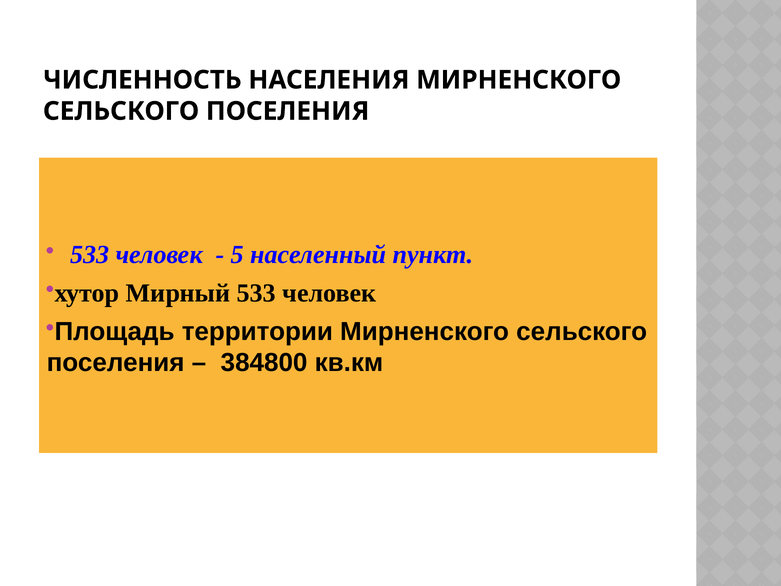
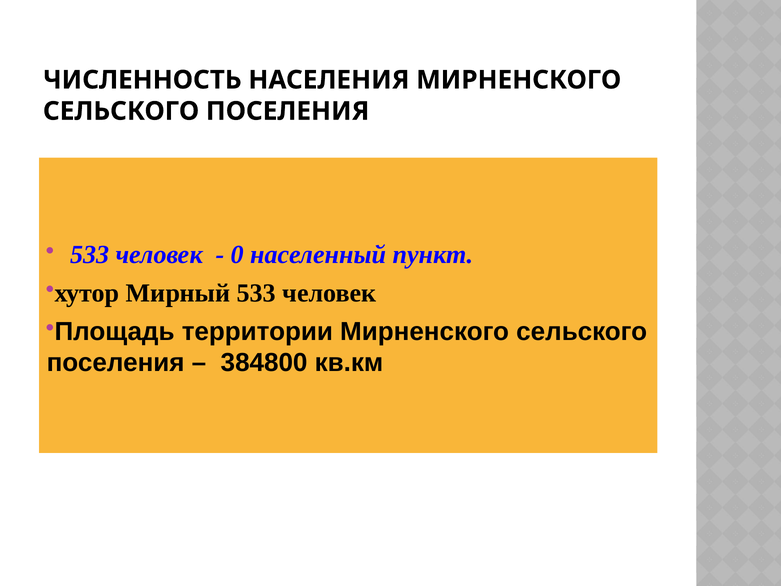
5: 5 -> 0
